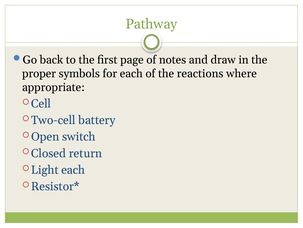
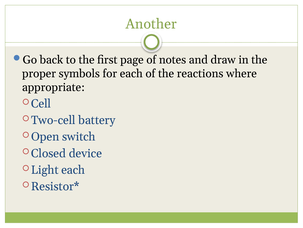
Pathway: Pathway -> Another
return: return -> device
